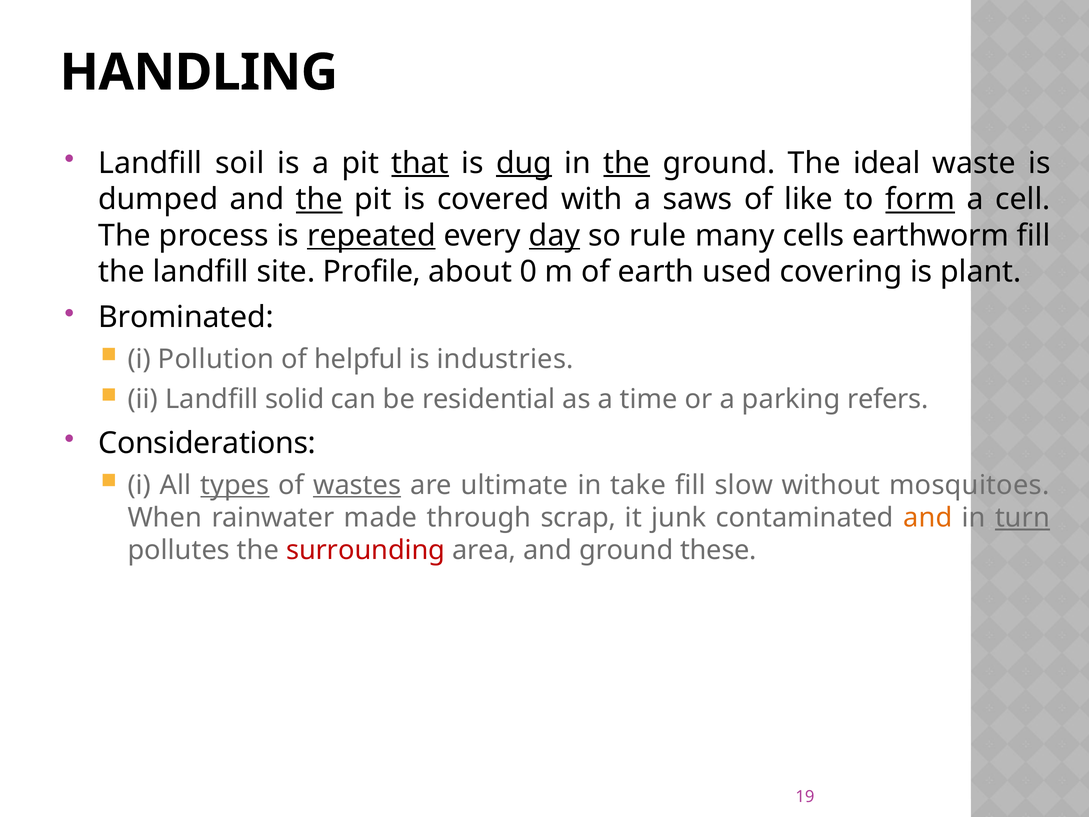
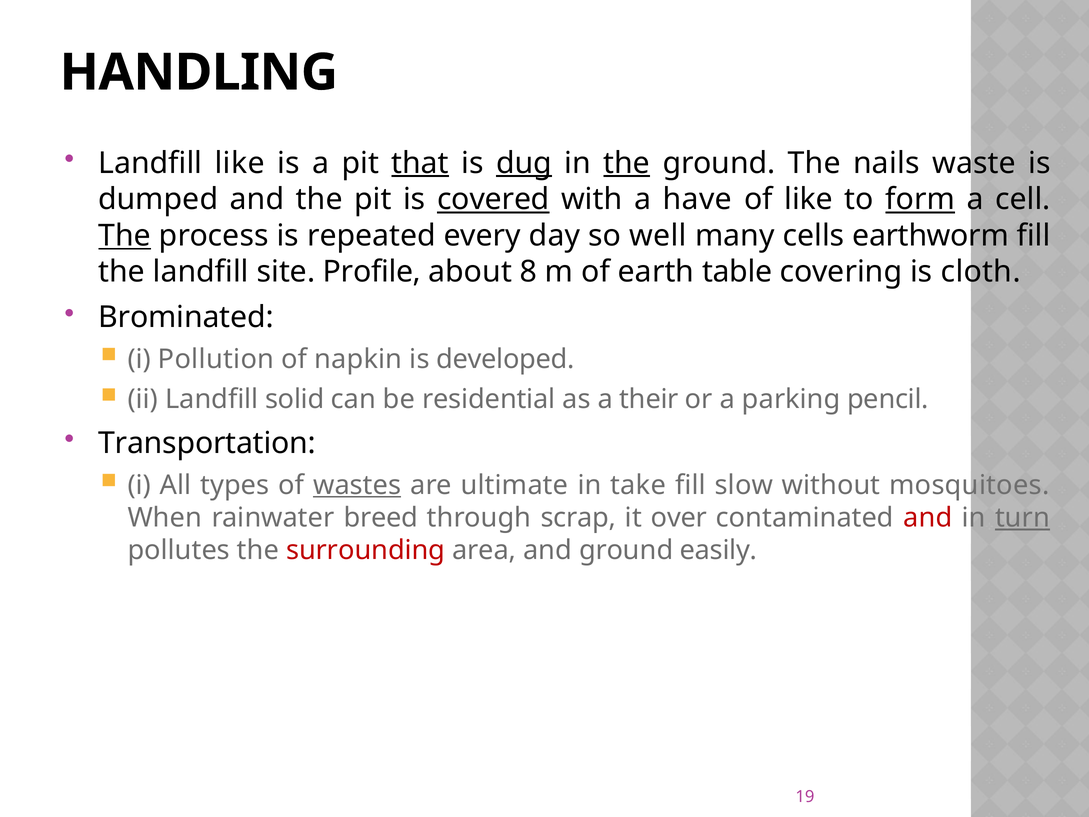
Landfill soil: soil -> like
ideal: ideal -> nails
the at (319, 199) underline: present -> none
covered underline: none -> present
saws: saws -> have
The at (125, 236) underline: none -> present
repeated underline: present -> none
day underline: present -> none
rule: rule -> well
0: 0 -> 8
used: used -> table
plant: plant -> cloth
helpful: helpful -> napkin
industries: industries -> developed
time: time -> their
refers: refers -> pencil
Considerations: Considerations -> Transportation
types underline: present -> none
made: made -> breed
junk: junk -> over
and at (928, 518) colour: orange -> red
these: these -> easily
